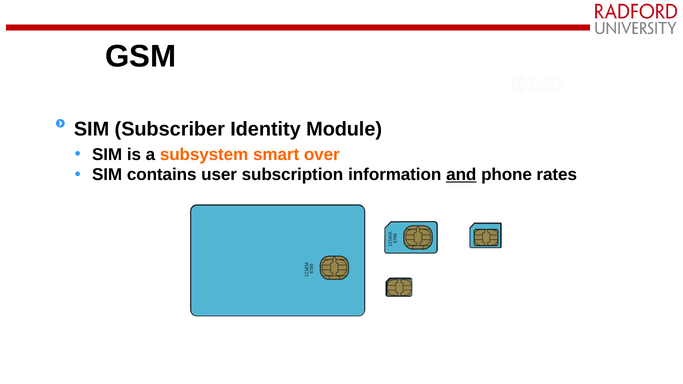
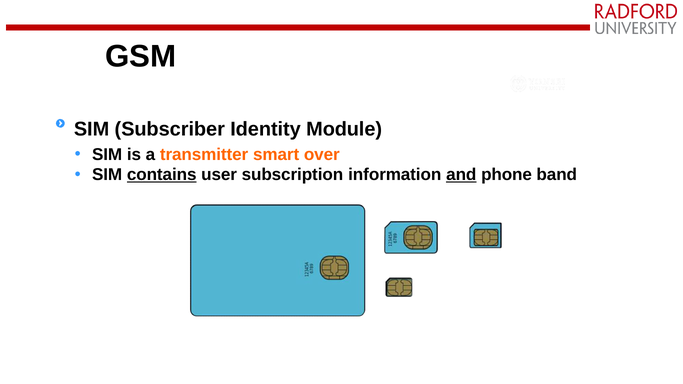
subsystem: subsystem -> transmitter
contains underline: none -> present
rates: rates -> band
